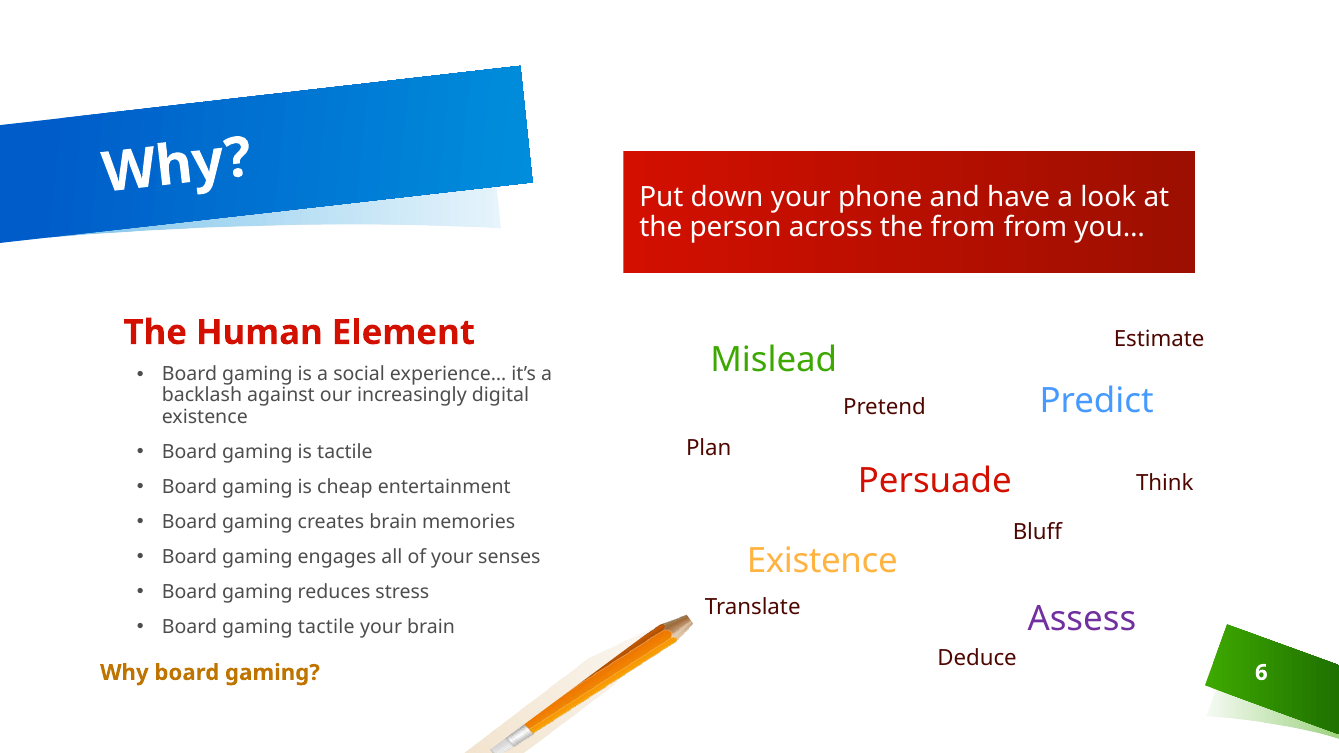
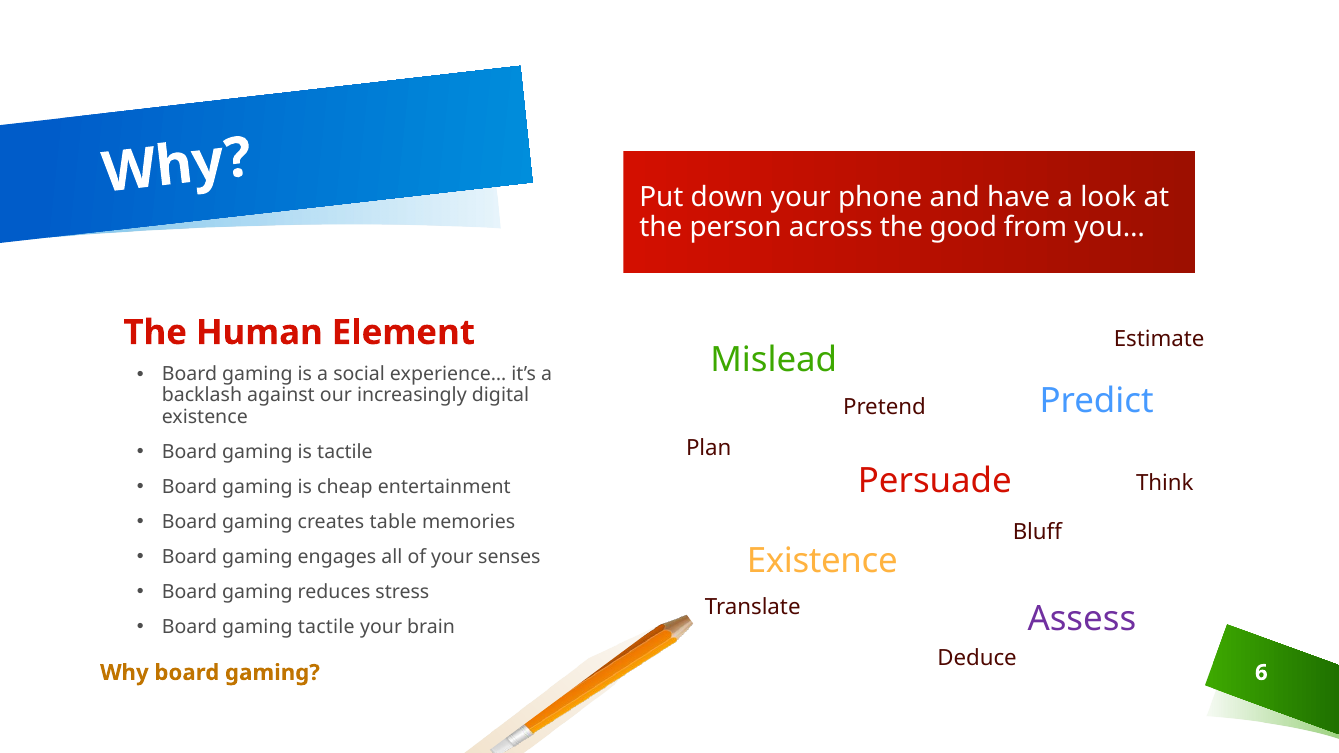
the from: from -> good
creates brain: brain -> table
